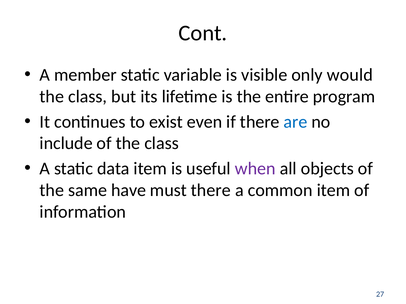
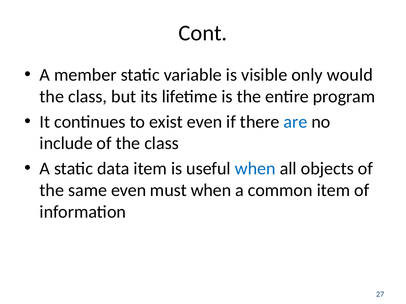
when at (255, 169) colour: purple -> blue
same have: have -> even
must there: there -> when
